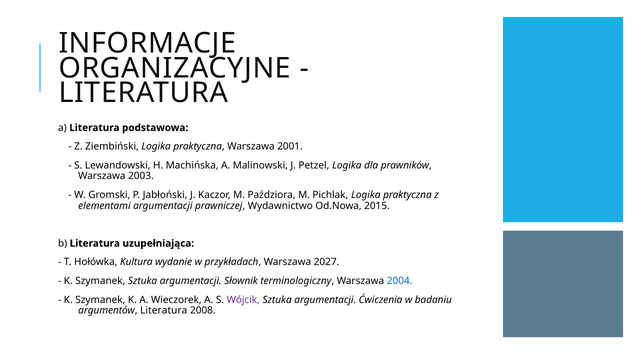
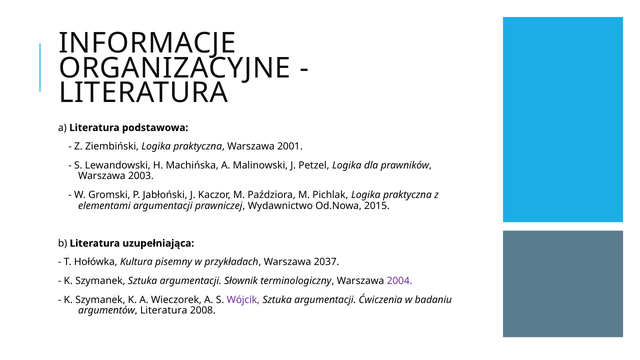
wydanie: wydanie -> pisemny
2027: 2027 -> 2037
2004 colour: blue -> purple
